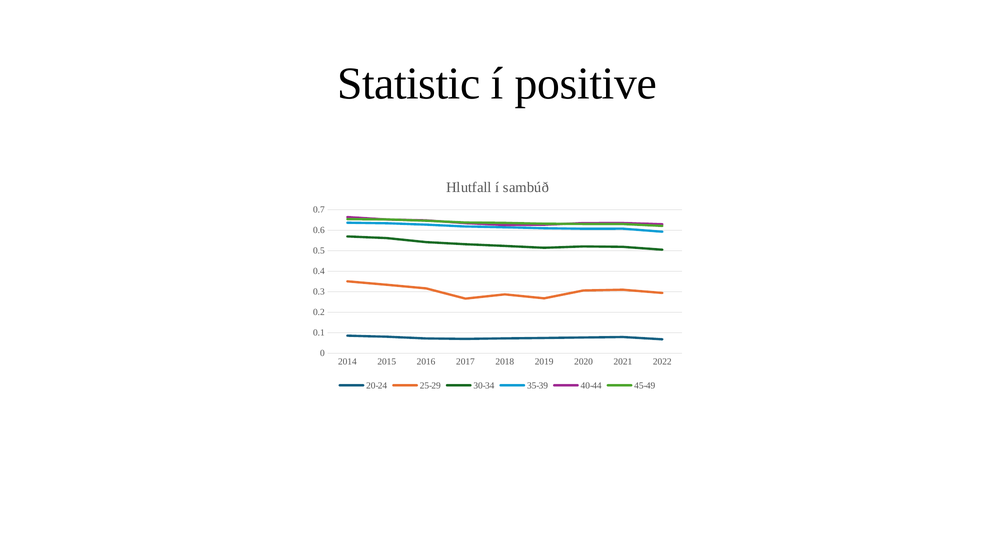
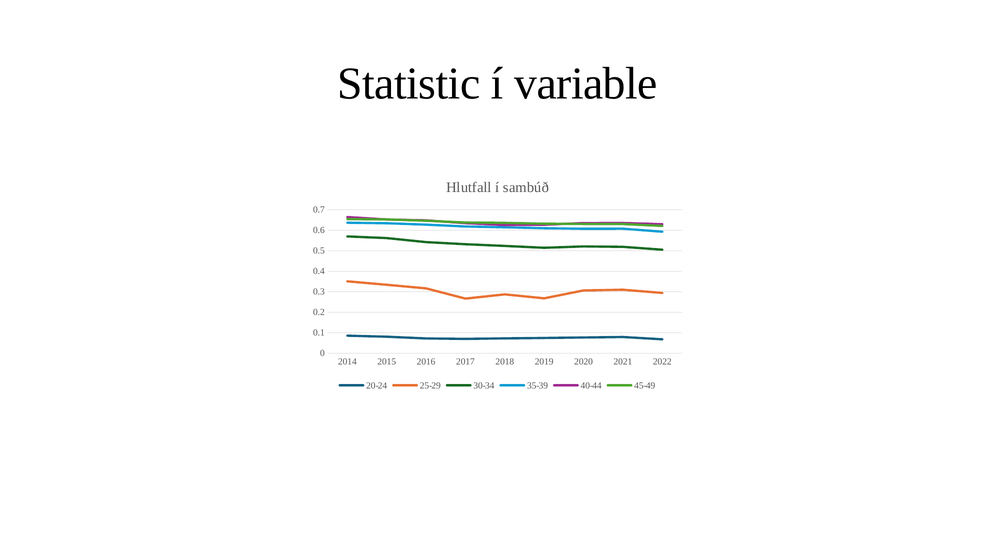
positive: positive -> variable
